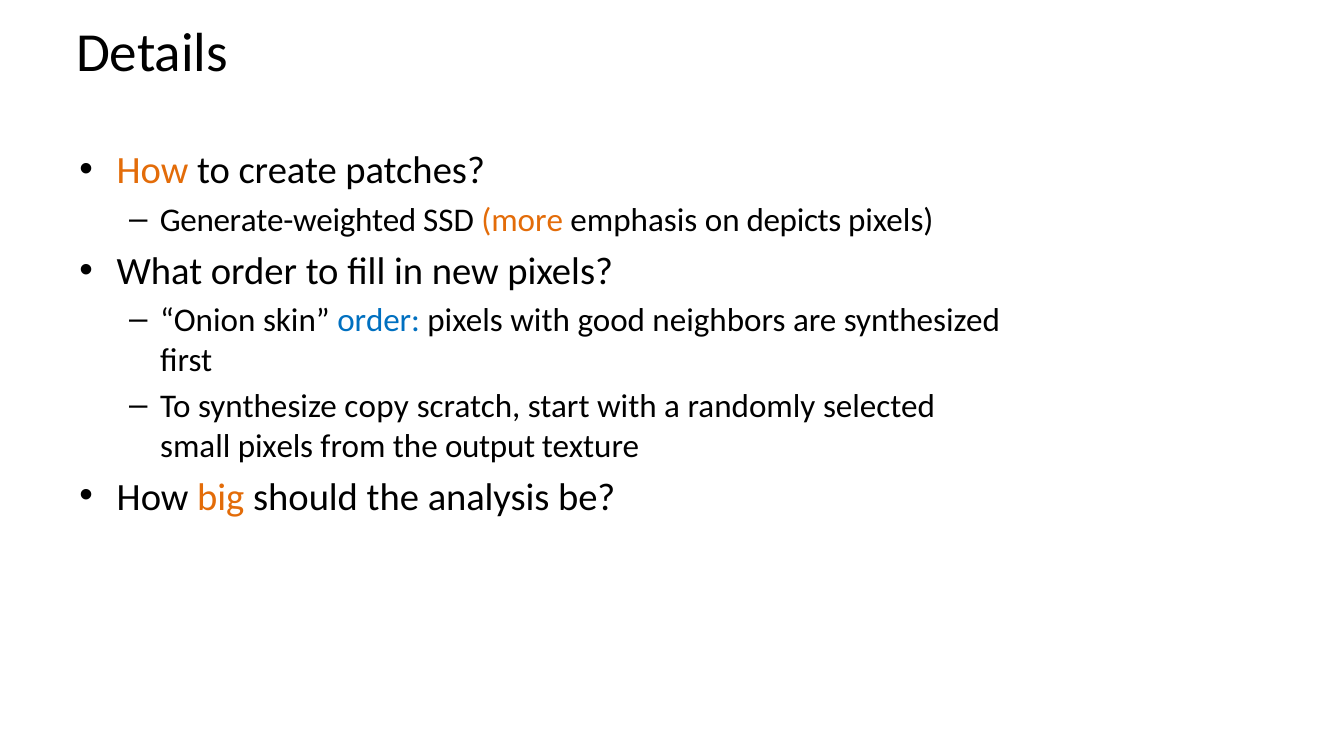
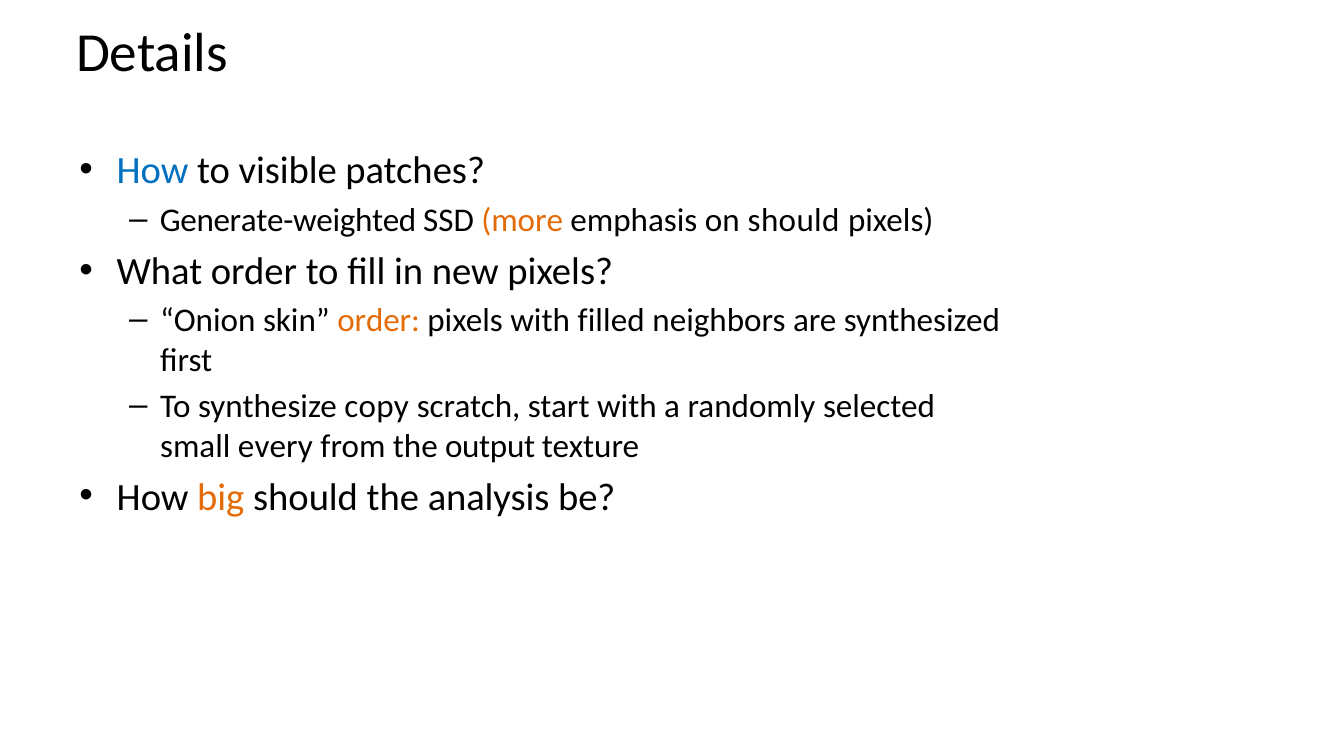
How at (153, 171) colour: orange -> blue
create: create -> visible
on depicts: depicts -> should
order at (379, 321) colour: blue -> orange
good: good -> filled
small pixels: pixels -> every
